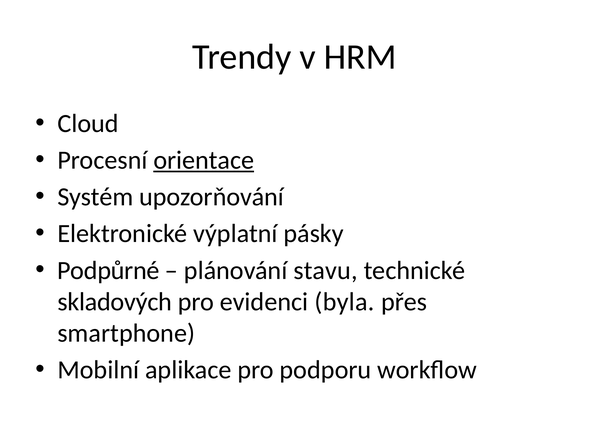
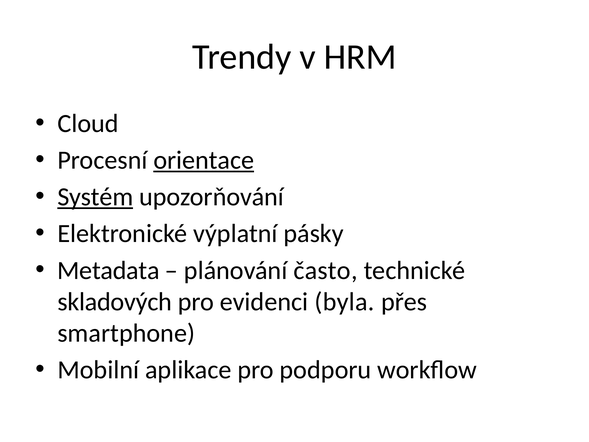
Systém underline: none -> present
Podpůrné: Podpůrné -> Metadata
stavu: stavu -> často
